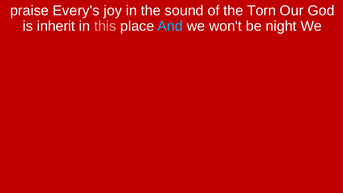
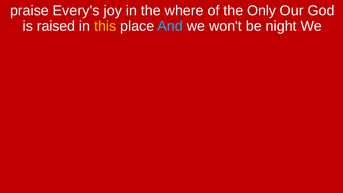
sound: sound -> where
Torn: Torn -> Only
inherit: inherit -> raised
this colour: pink -> yellow
